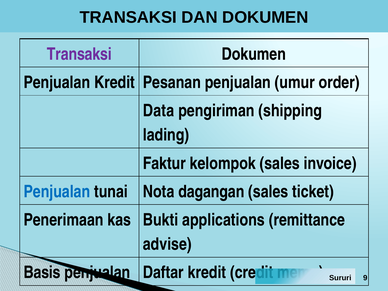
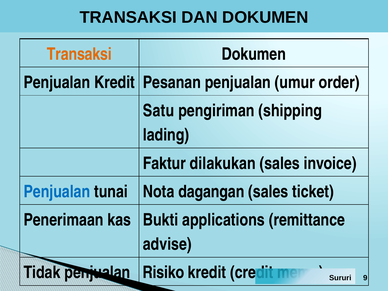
Transaksi at (79, 54) colour: purple -> orange
Data: Data -> Satu
kelompok: kelompok -> dilakukan
Basis: Basis -> Tidak
Daftar: Daftar -> Risiko
